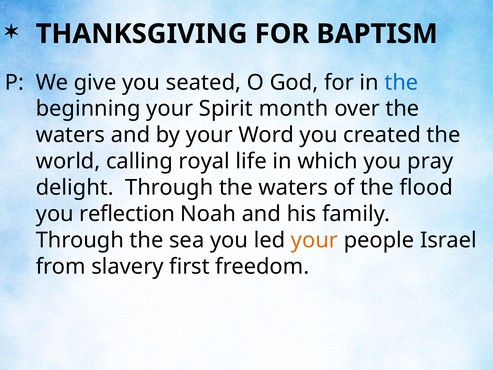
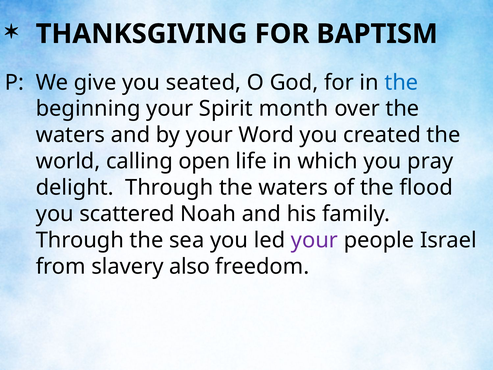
royal: royal -> open
reflection: reflection -> scattered
your at (314, 240) colour: orange -> purple
first: first -> also
